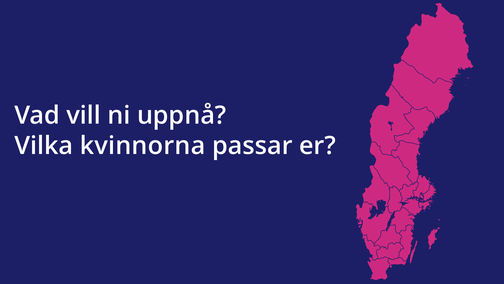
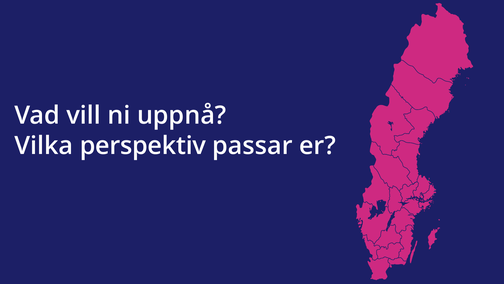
kvinnorna: kvinnorna -> perspektiv
